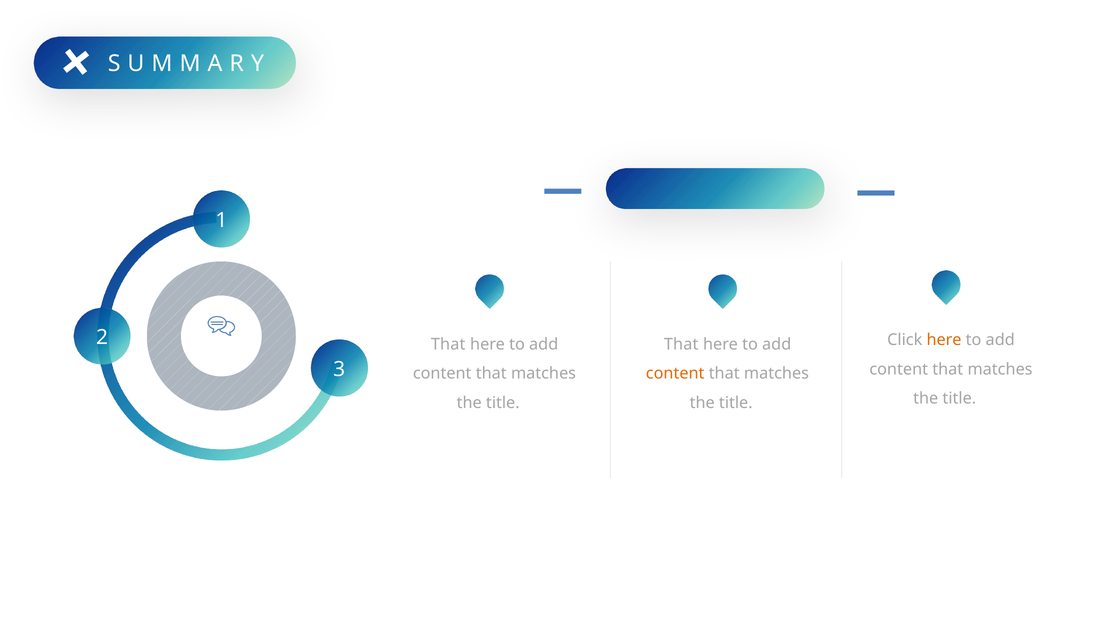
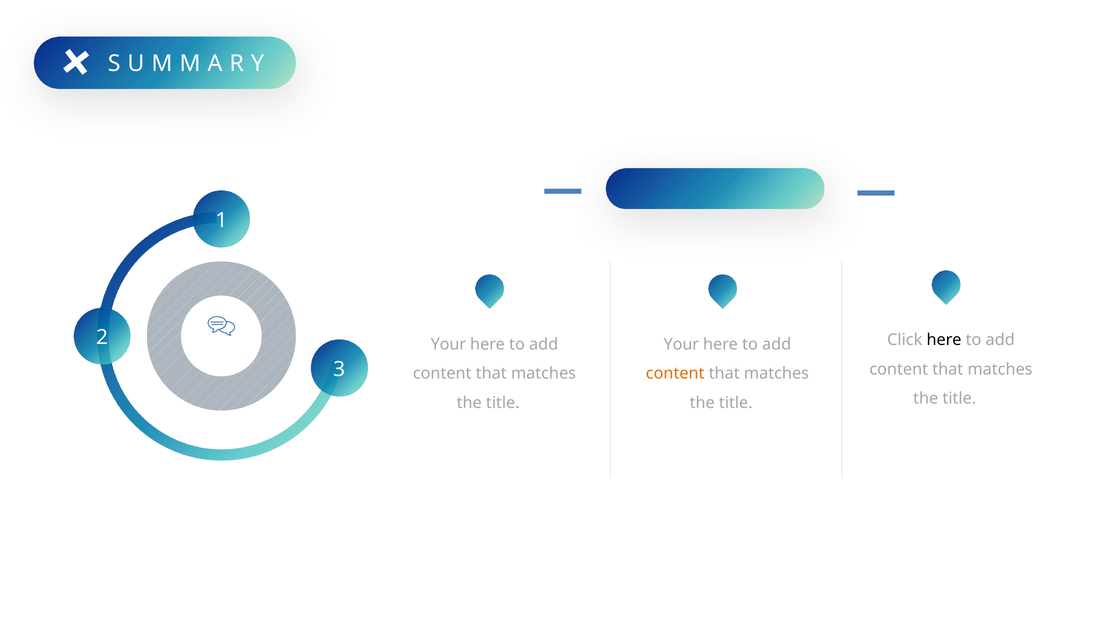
here at (944, 340) colour: orange -> black
That at (448, 344): That -> Your
That at (681, 344): That -> Your
